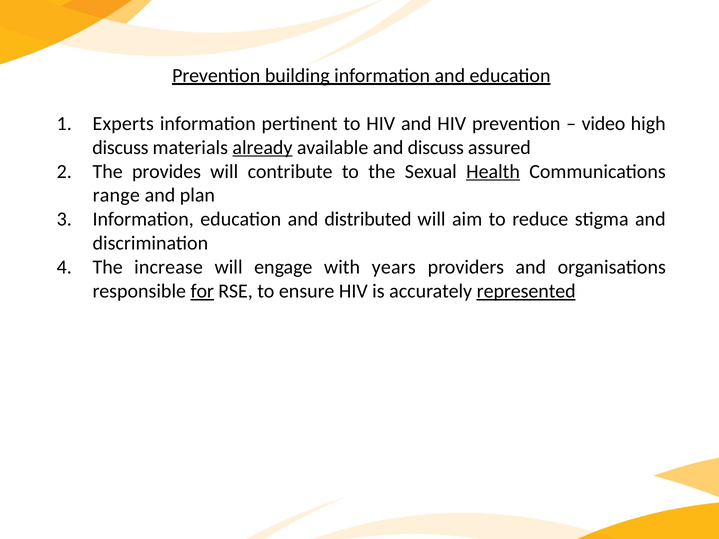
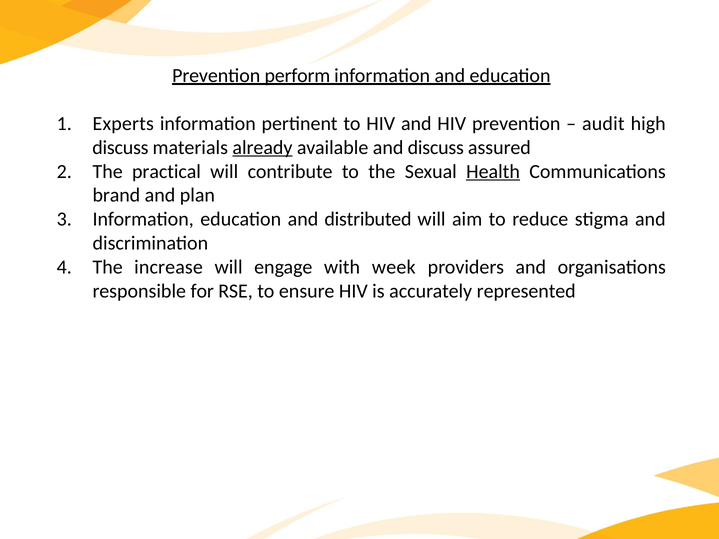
building: building -> perform
video: video -> audit
provides: provides -> practical
range: range -> brand
years: years -> week
for underline: present -> none
represented underline: present -> none
